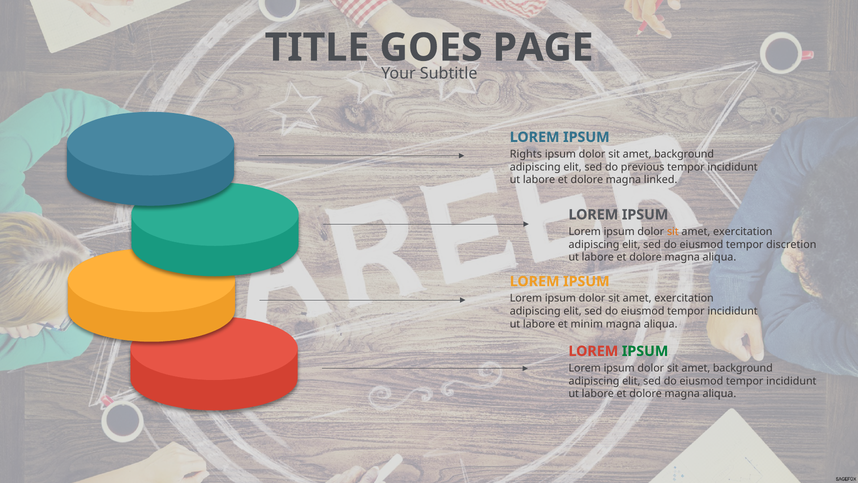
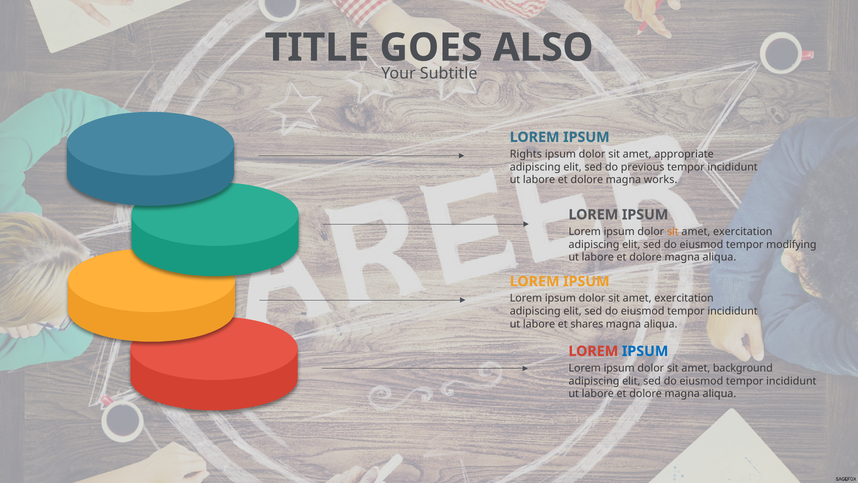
PAGE: PAGE -> ALSO
background at (684, 154): background -> appropriate
linked: linked -> works
discretion: discretion -> modifying
minim: minim -> shares
IPSUM at (645, 351) colour: green -> blue
